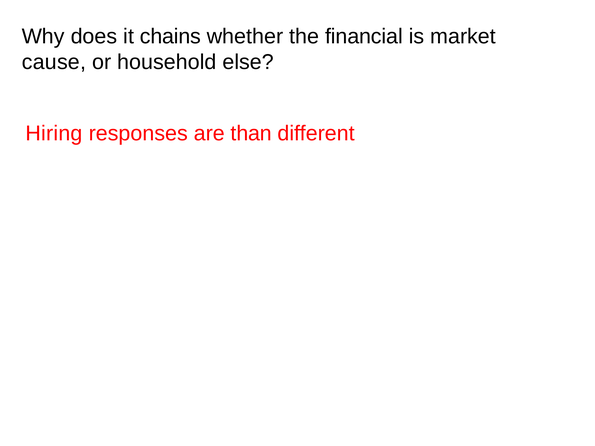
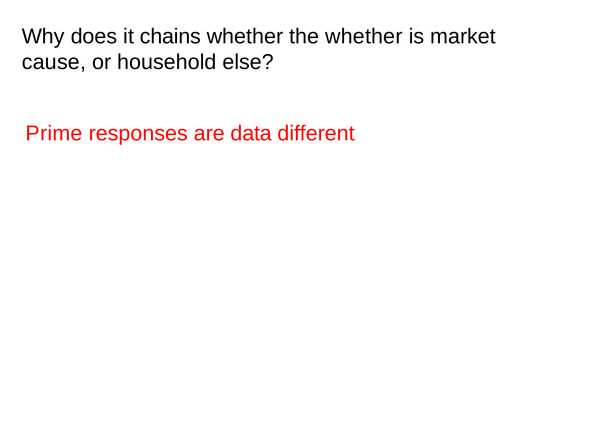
the financial: financial -> whether
Hiring: Hiring -> Prime
than: than -> data
